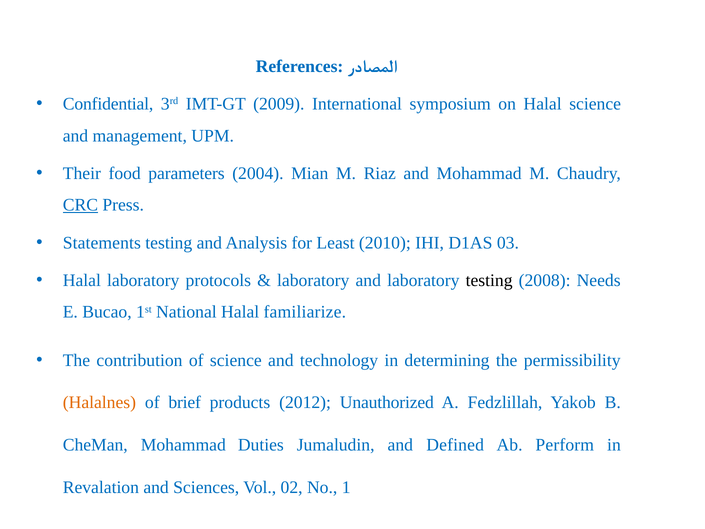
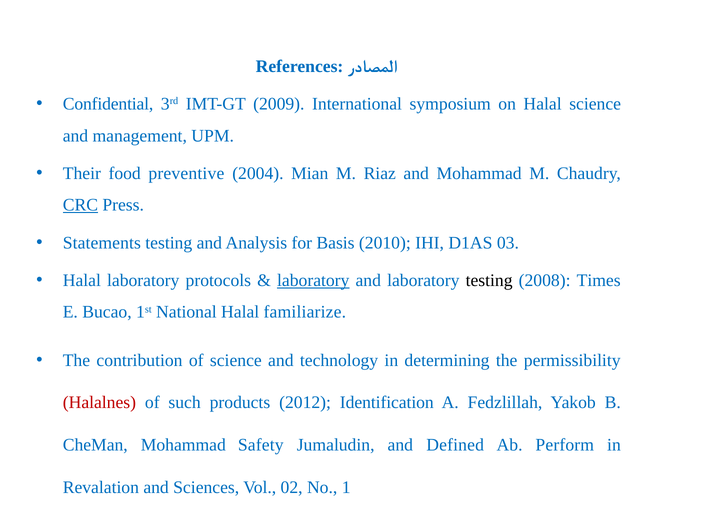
parameters: parameters -> preventive
Least: Least -> Basis
laboratory at (313, 280) underline: none -> present
Needs: Needs -> Times
Halalnes colour: orange -> red
brief: brief -> such
Unauthorized: Unauthorized -> Identification
Duties: Duties -> Safety
